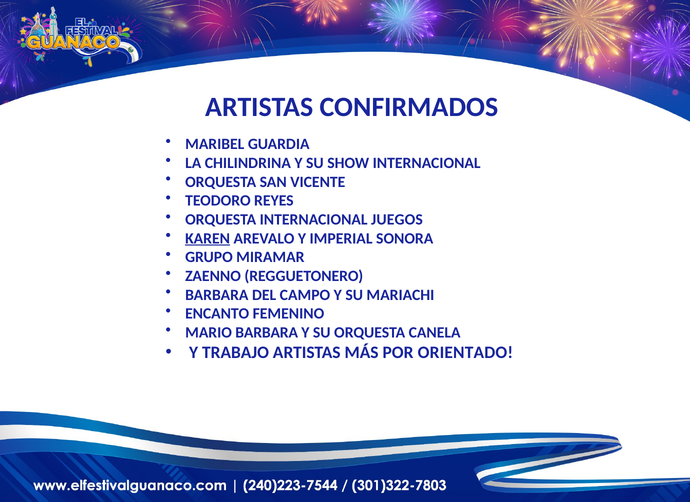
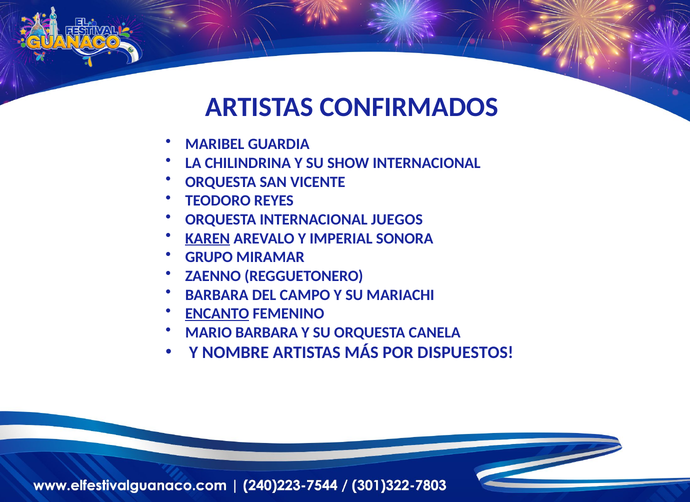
ENCANTO underline: none -> present
TRABAJO: TRABAJO -> NOMBRE
ORIENTADO: ORIENTADO -> DISPUESTOS
